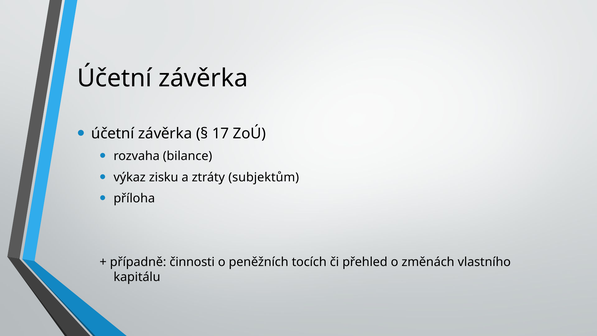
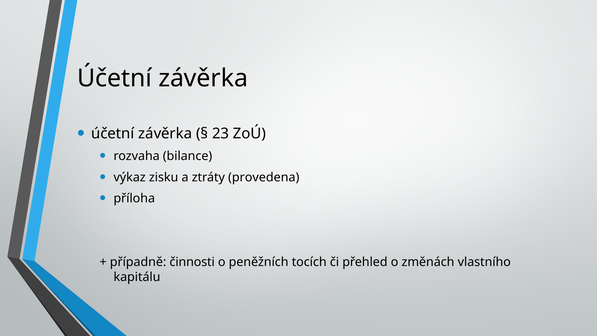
17: 17 -> 23
subjektům: subjektům -> provedena
